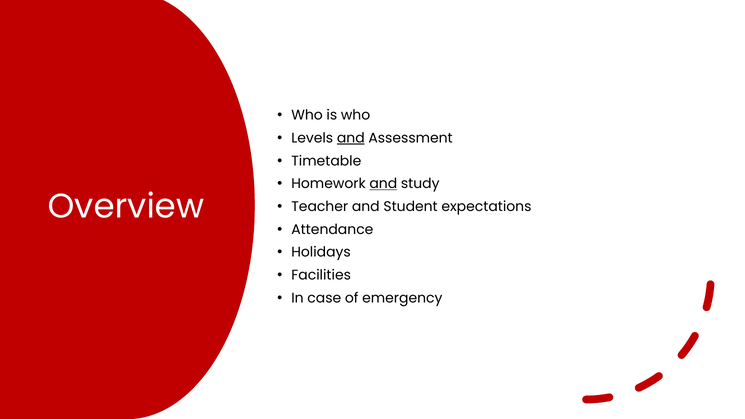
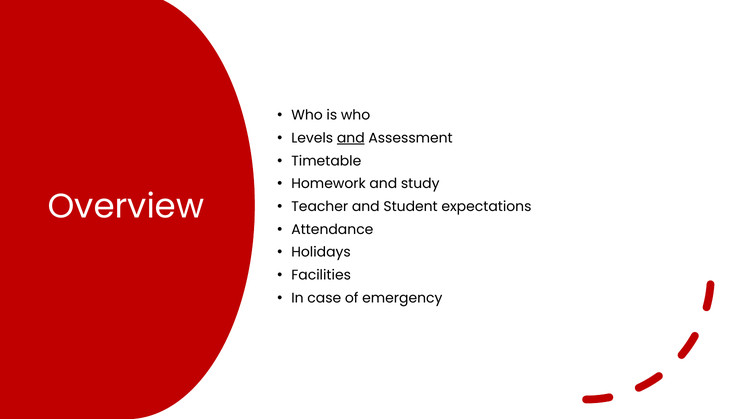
and at (383, 184) underline: present -> none
